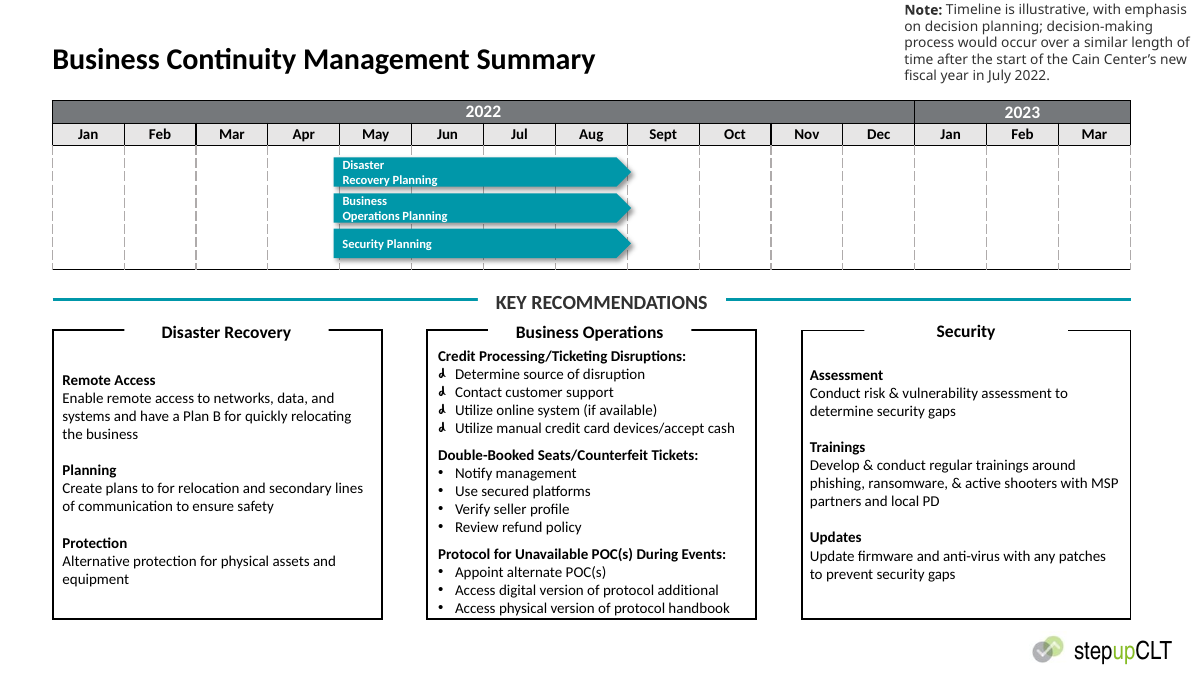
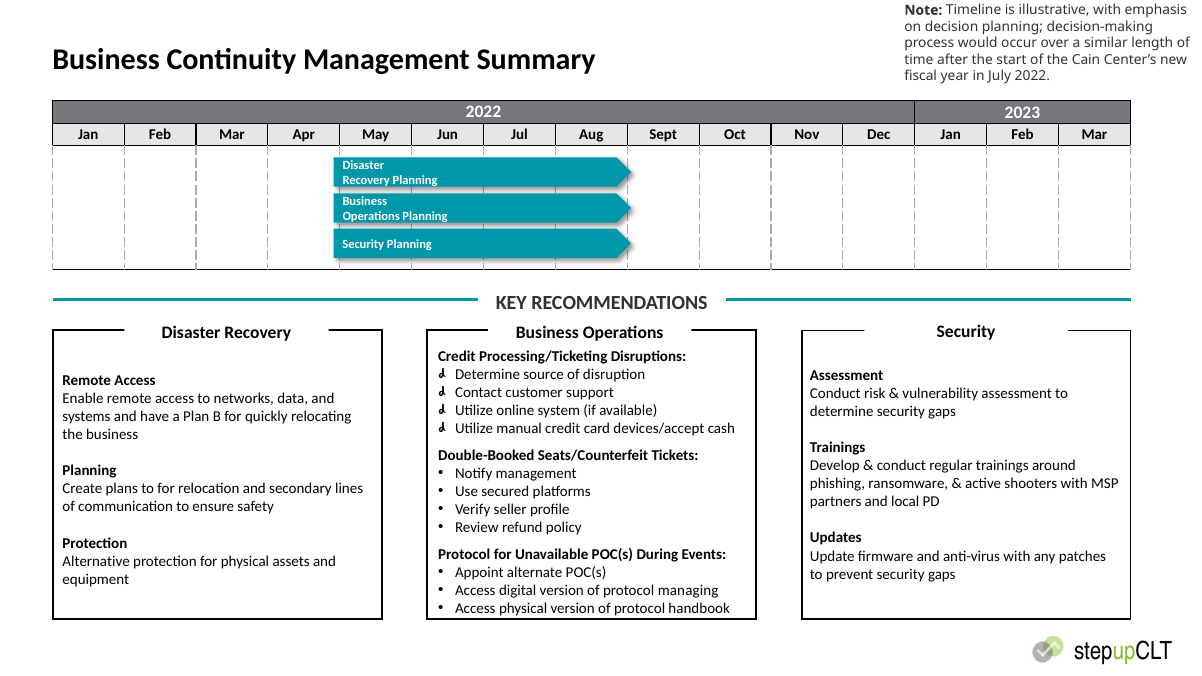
additional: additional -> managing
